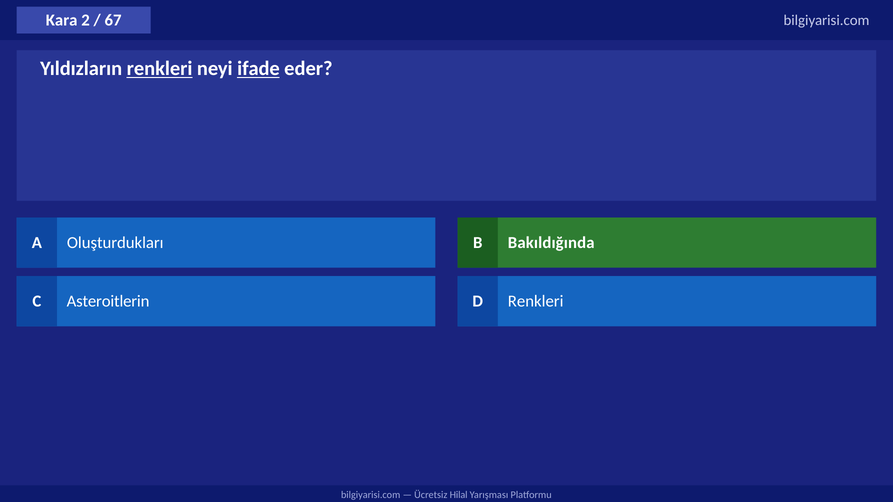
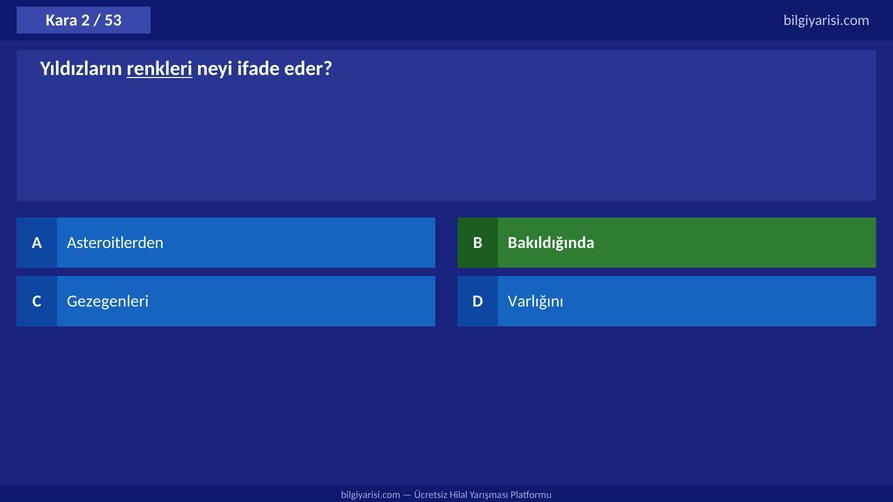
67: 67 -> 53
ifade underline: present -> none
Oluşturdukları: Oluşturdukları -> Asteroitlerden
Asteroitlerin: Asteroitlerin -> Gezegenleri
D Renkleri: Renkleri -> Varlığını
